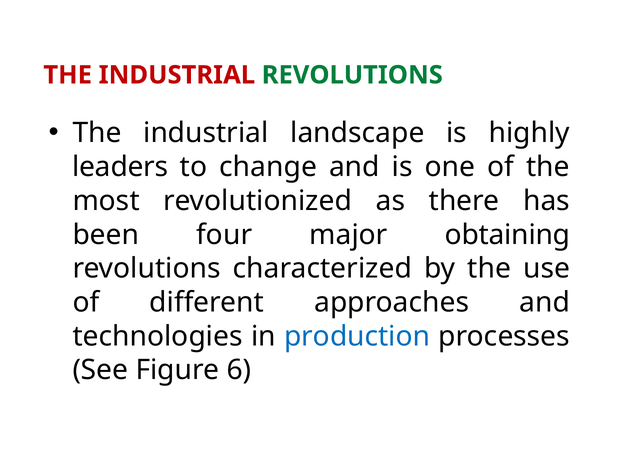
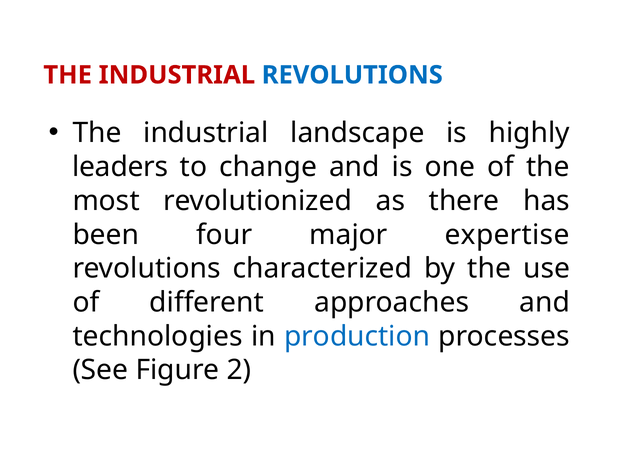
REVOLUTIONS at (352, 75) colour: green -> blue
obtaining: obtaining -> expertise
6: 6 -> 2
